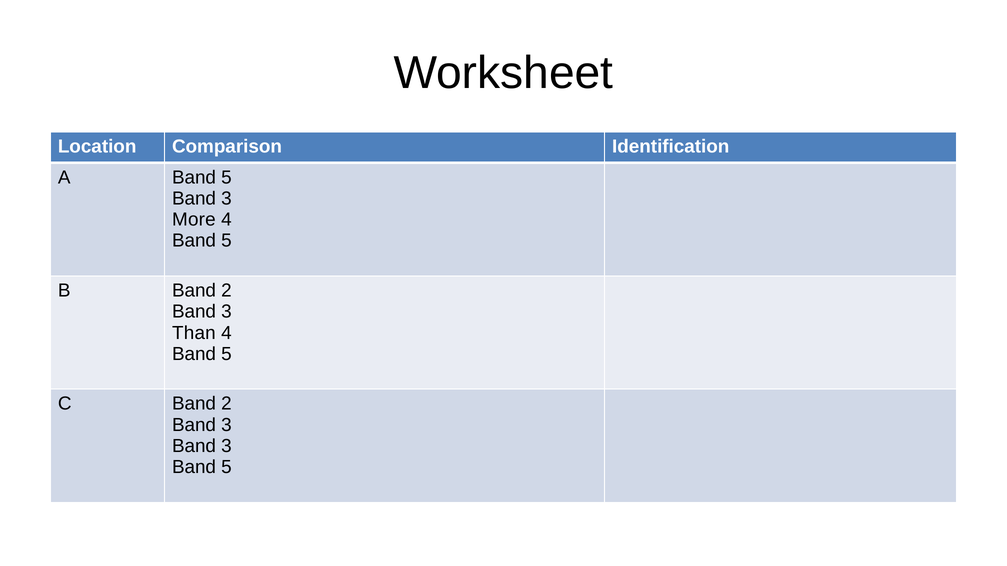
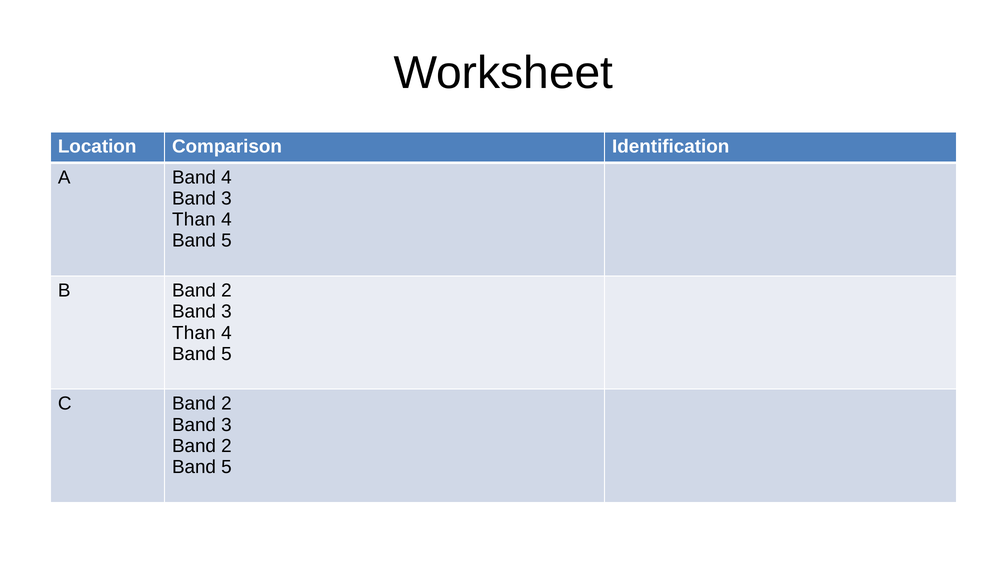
A Band 5: 5 -> 4
More at (194, 220): More -> Than
3 at (226, 446): 3 -> 2
